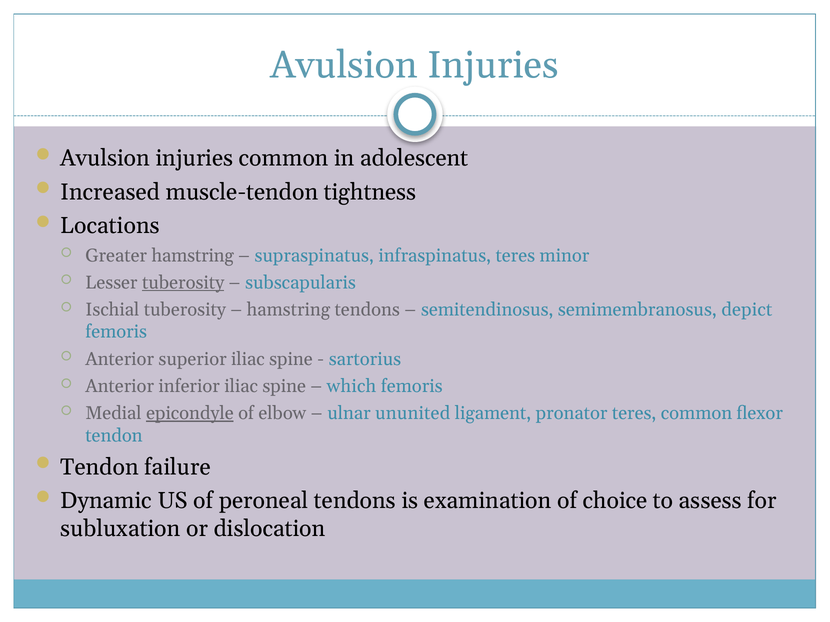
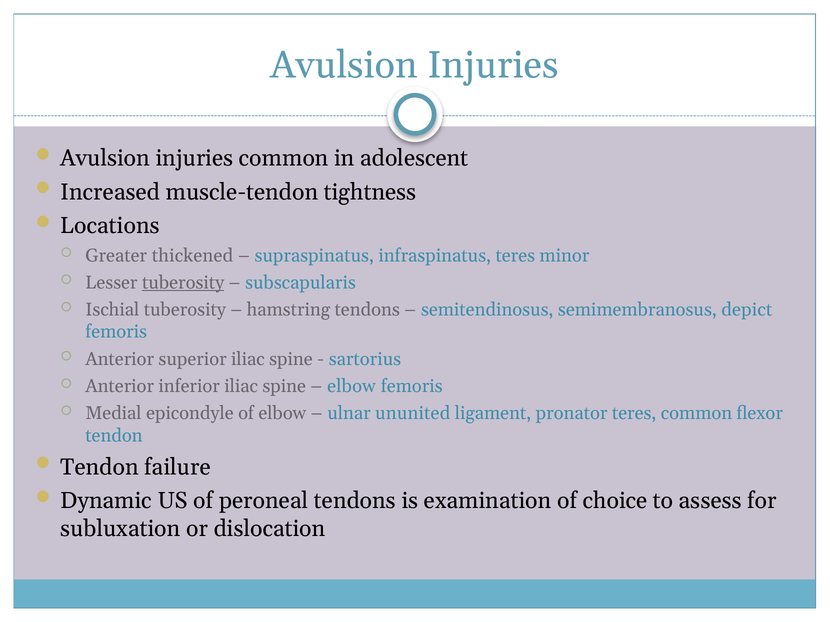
Greater hamstring: hamstring -> thickened
which at (352, 387): which -> elbow
epicondyle underline: present -> none
